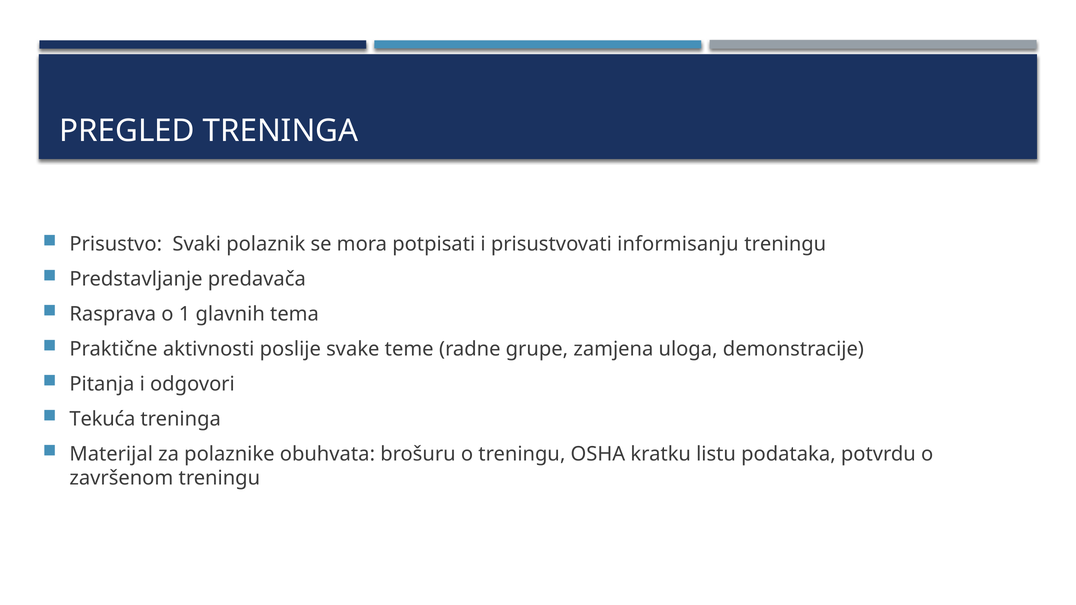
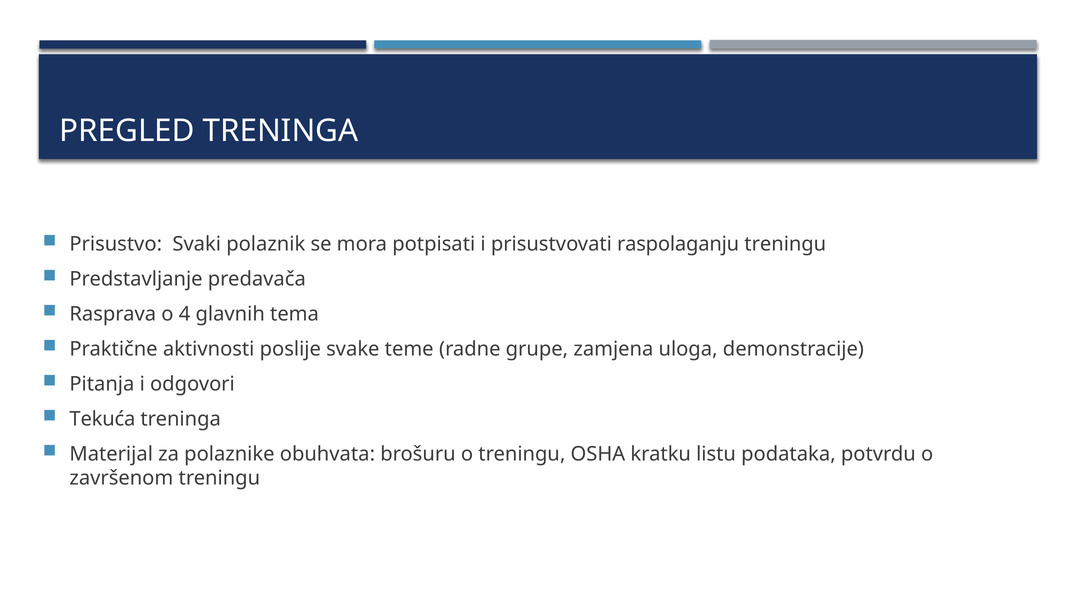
informisanju: informisanju -> raspolaganju
1: 1 -> 4
